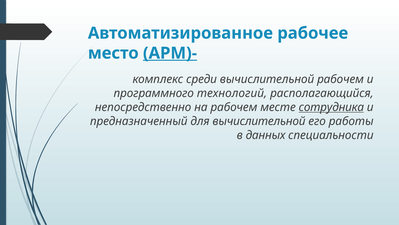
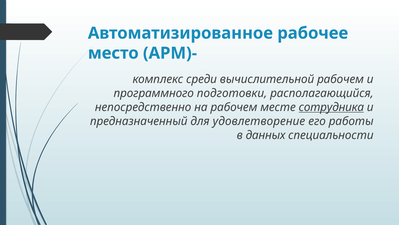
АРМ)- underline: present -> none
технологий: технологий -> подготовки
для вычислительной: вычислительной -> удовлетворение
